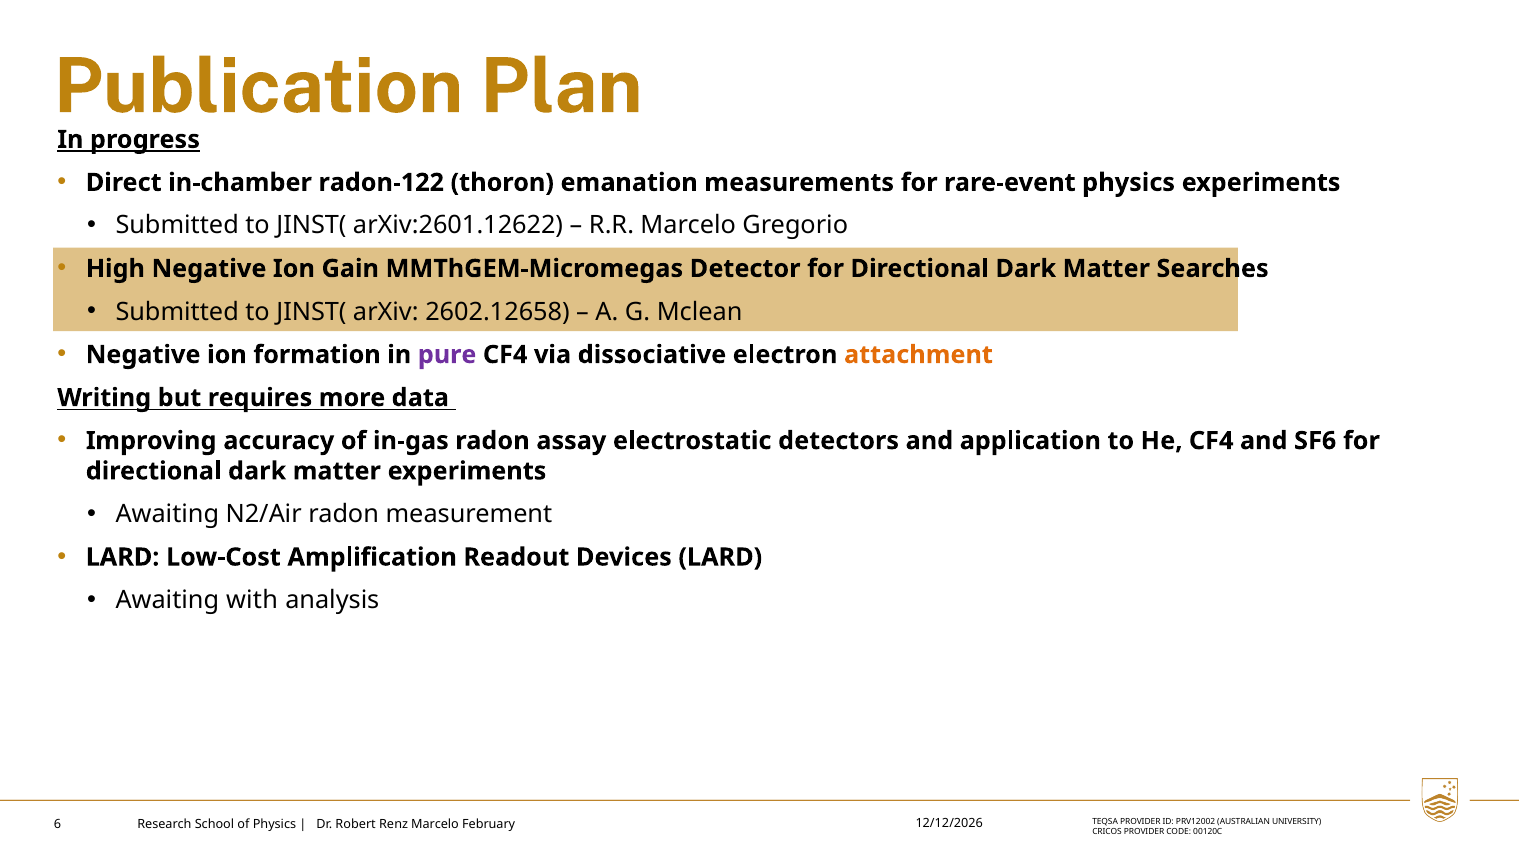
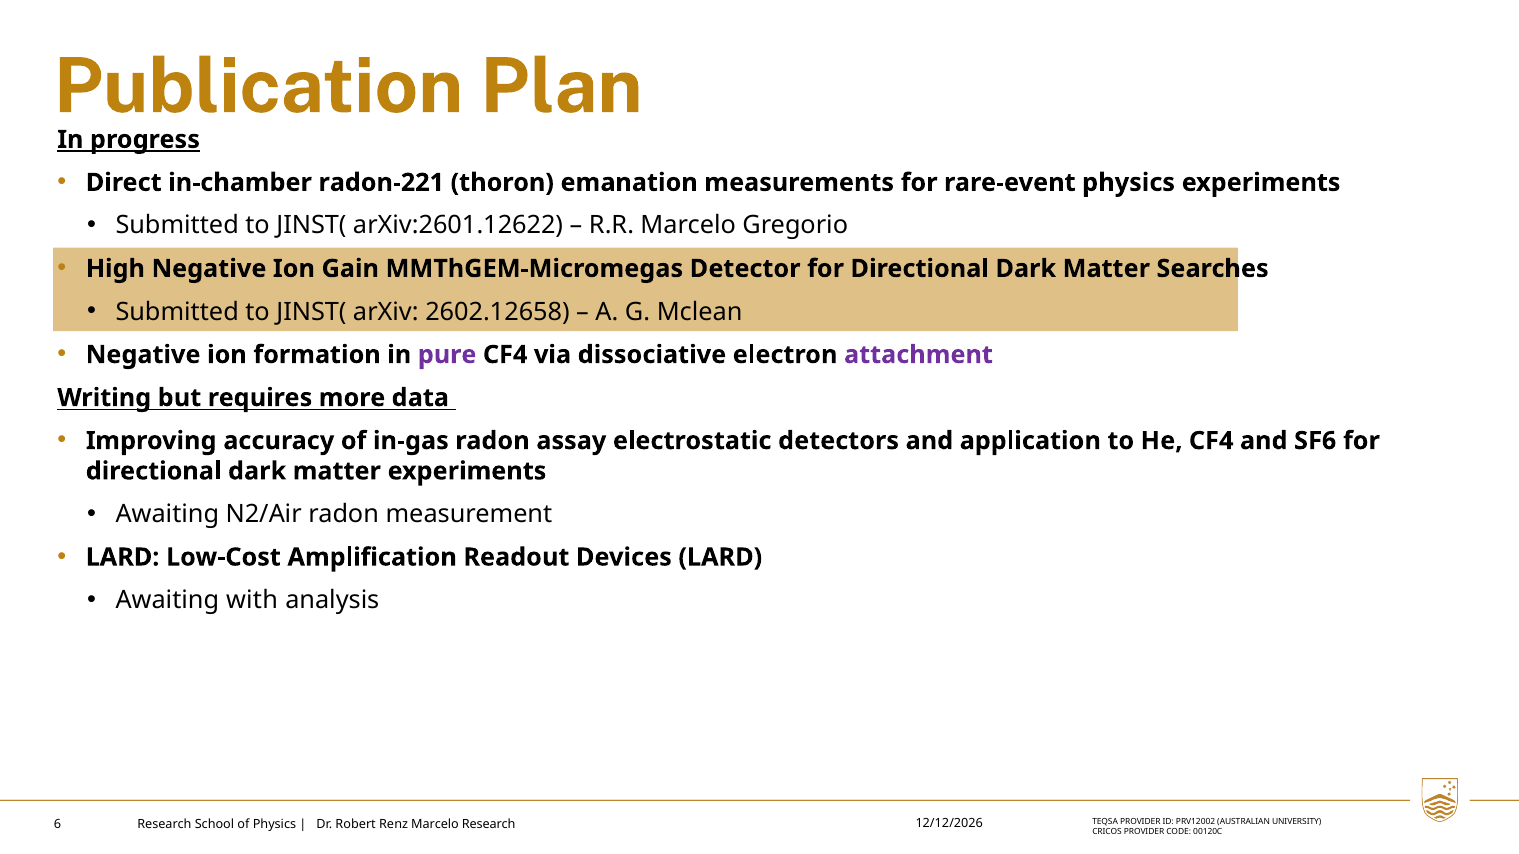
radon-122: radon-122 -> radon-221
attachment colour: orange -> purple
Marcelo February: February -> Research
